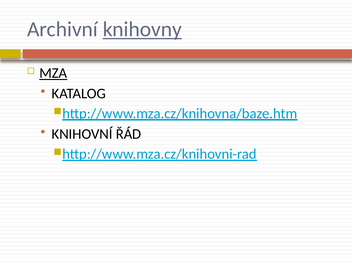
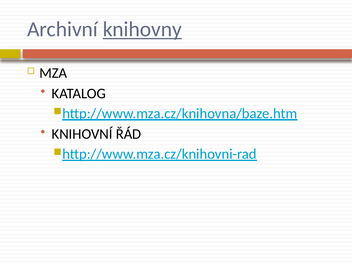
MZA underline: present -> none
